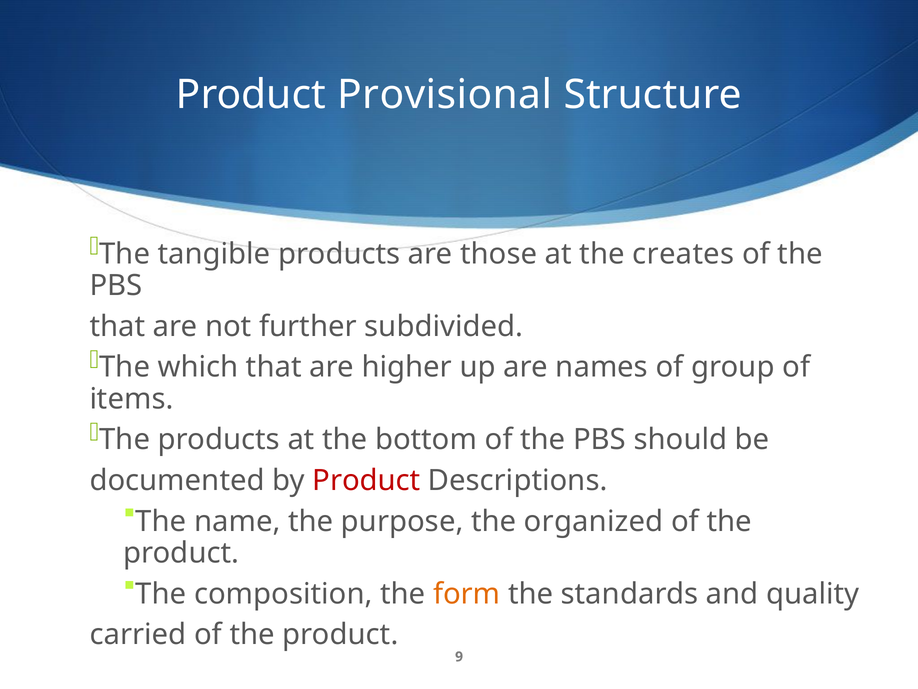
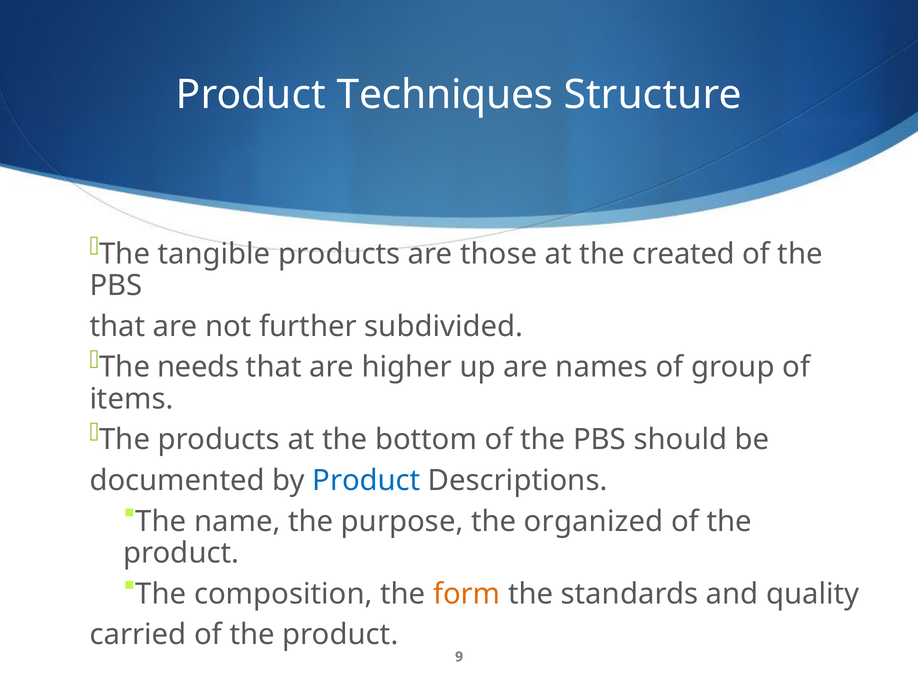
Provisional: Provisional -> Techniques
creates: creates -> created
which: which -> needs
Product at (366, 480) colour: red -> blue
